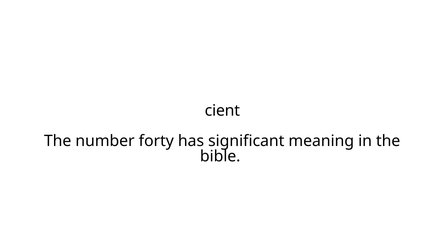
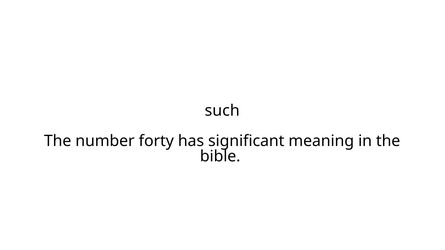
cient: cient -> such
